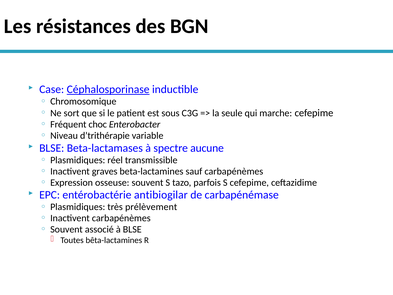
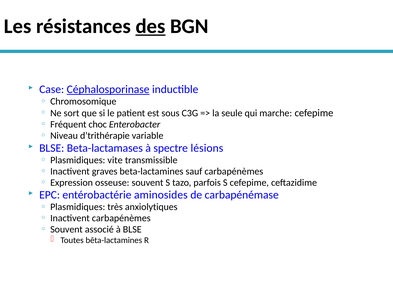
des underline: none -> present
aucune: aucune -> lésions
réel: réel -> vite
antibiogilar: antibiogilar -> aminosides
prélèvement: prélèvement -> anxiolytiques
